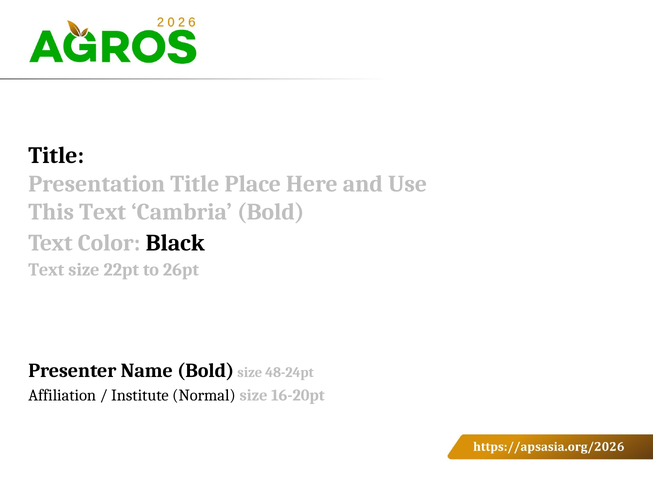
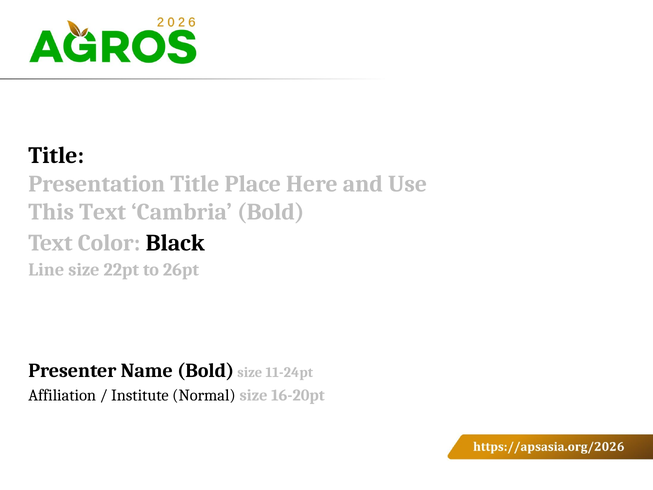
Text at (46, 270): Text -> Line
48-24pt: 48-24pt -> 11-24pt
